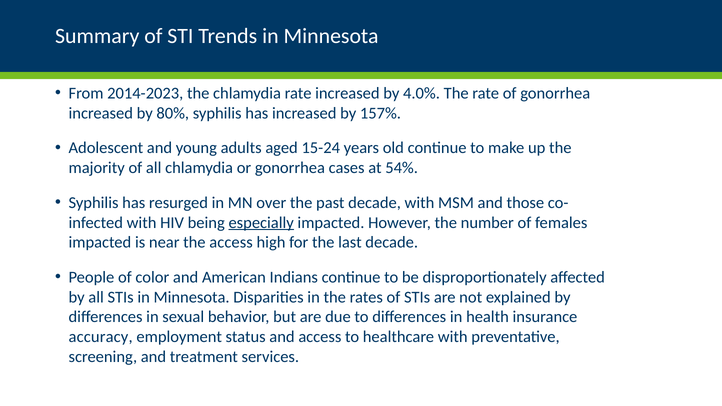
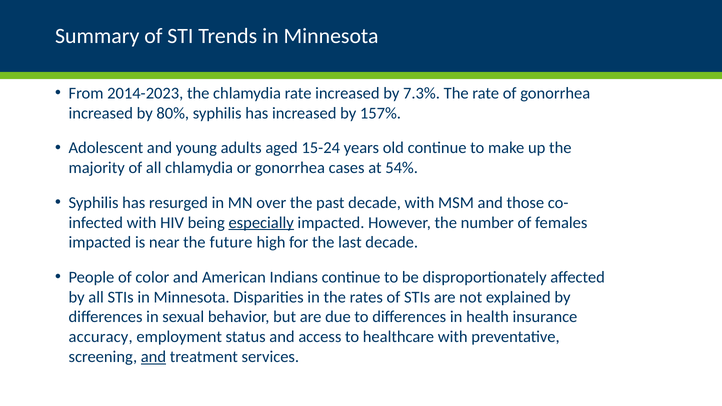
4.0%: 4.0% -> 7.3%
the access: access -> future
and at (153, 357) underline: none -> present
